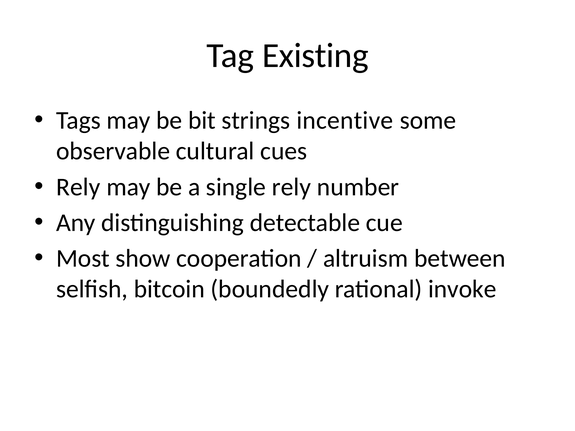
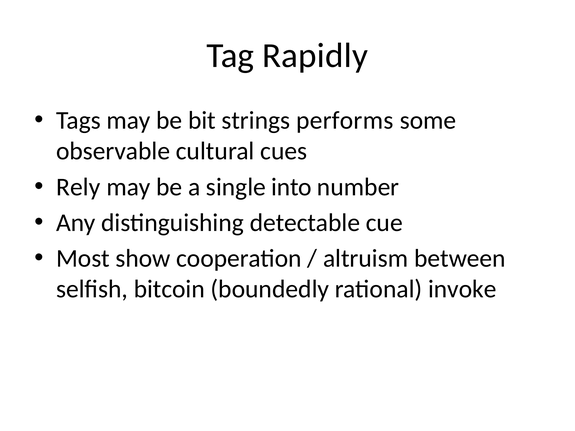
Existing: Existing -> Rapidly
incentive: incentive -> performs
single rely: rely -> into
